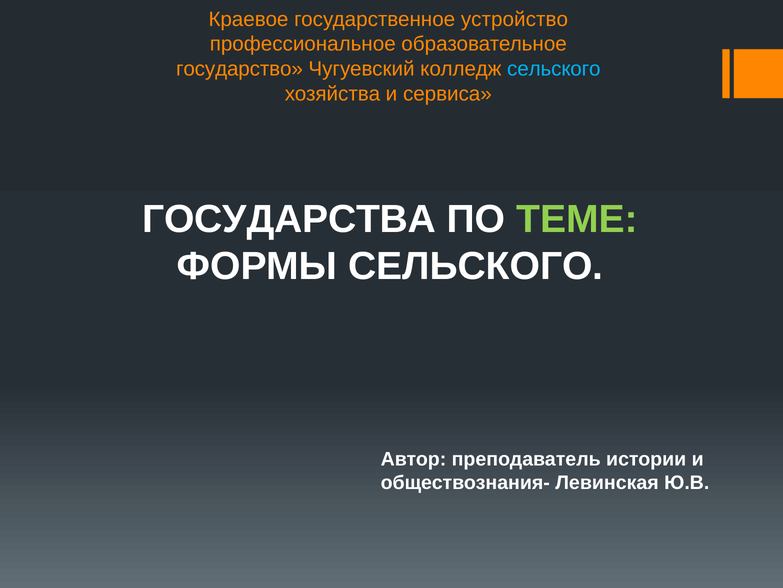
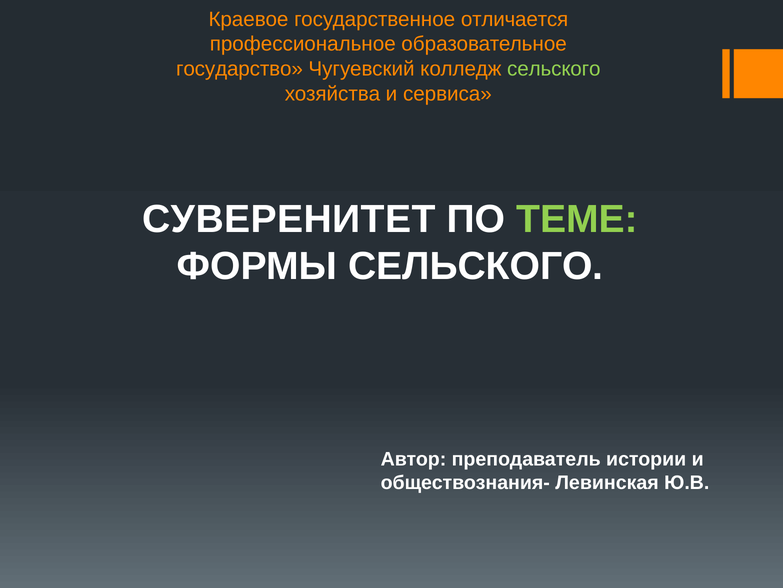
устройство: устройство -> отличается
сельского at (554, 69) colour: light blue -> light green
ГОСУДАРСТВА: ГОСУДАРСТВА -> СУВЕРЕНИТЕТ
